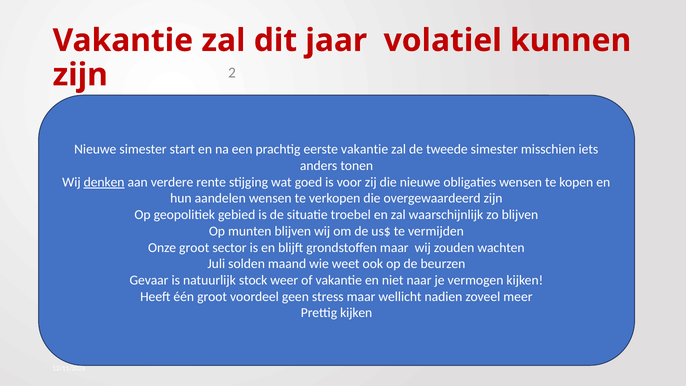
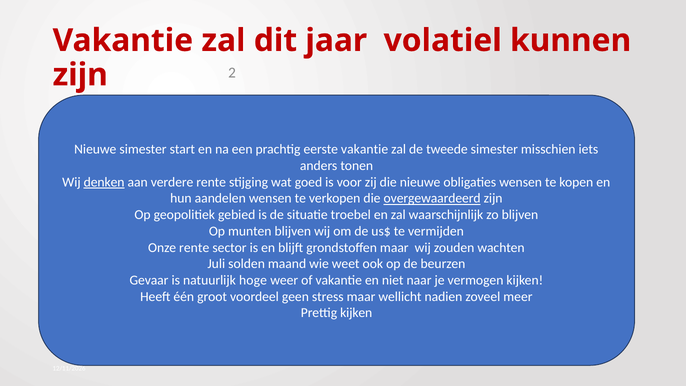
overgewaardeerd underline: none -> present
Onze groot: groot -> rente
stock: stock -> hoge
